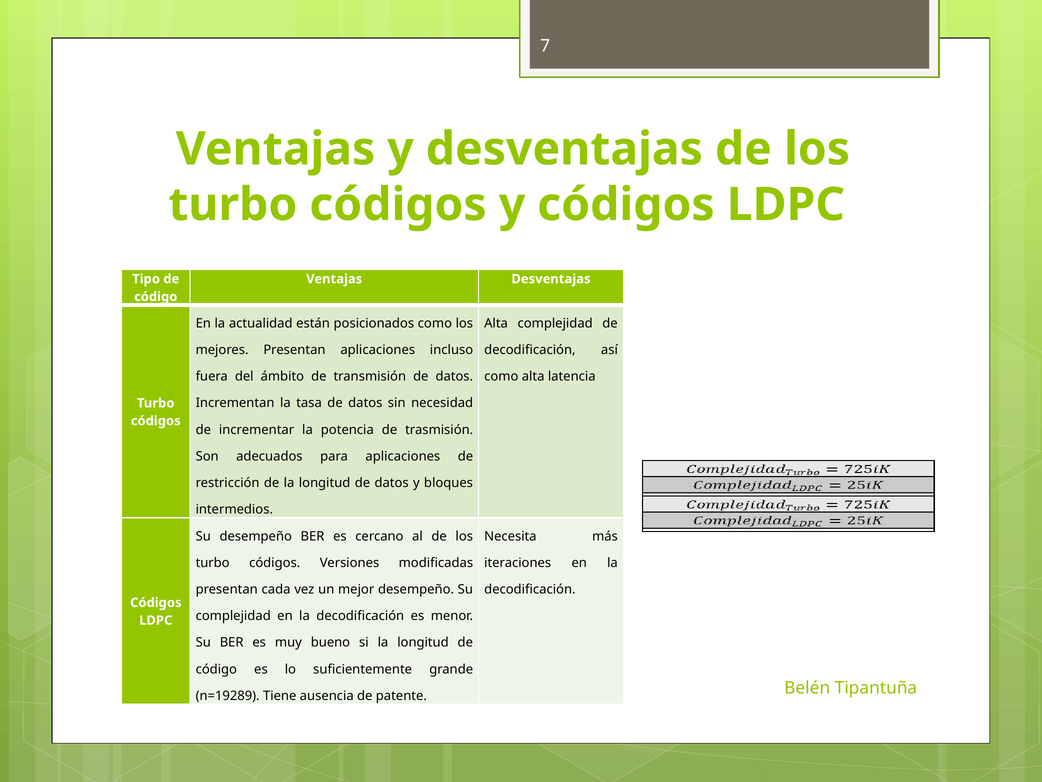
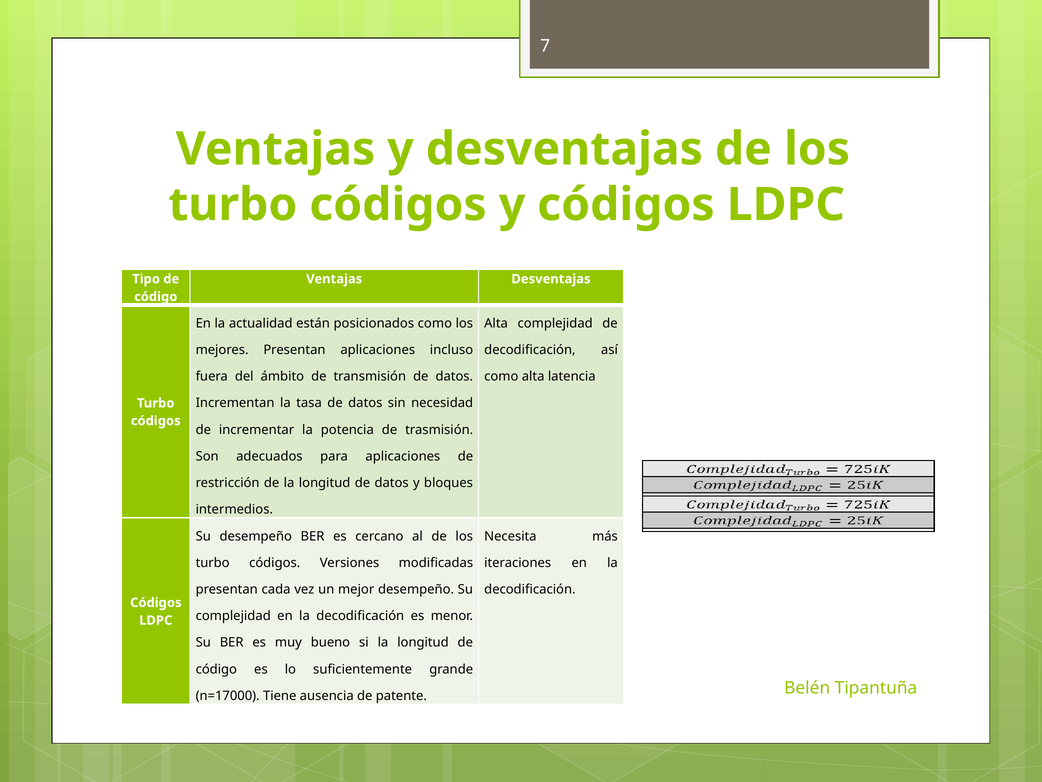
n=19289: n=19289 -> n=17000
